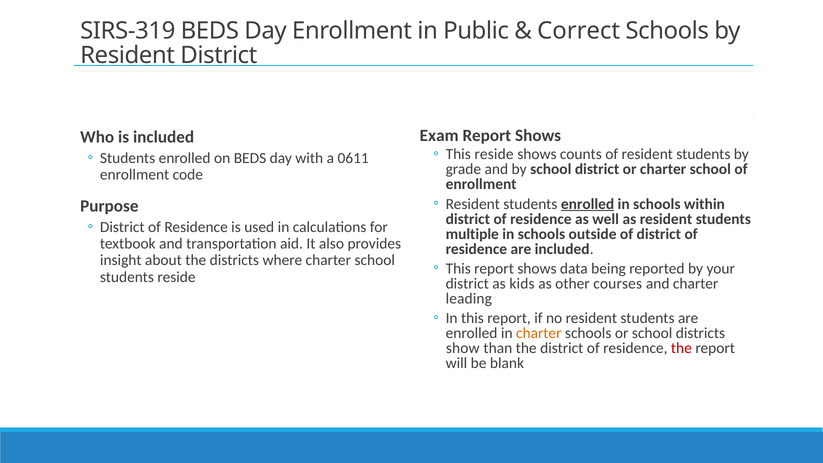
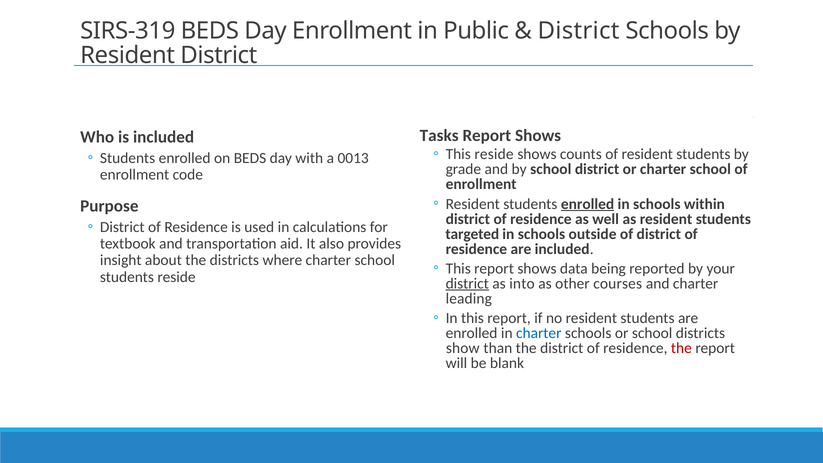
Correct at (579, 31): Correct -> District
Exam: Exam -> Tasks
0611: 0611 -> 0013
multiple: multiple -> targeted
district at (467, 283) underline: none -> present
kids: kids -> into
charter at (539, 333) colour: orange -> blue
